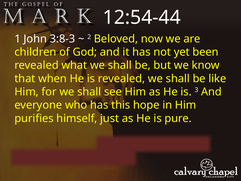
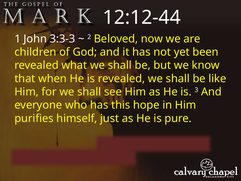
12:54-44: 12:54-44 -> 12:12-44
3:8-3: 3:8-3 -> 3:3-3
